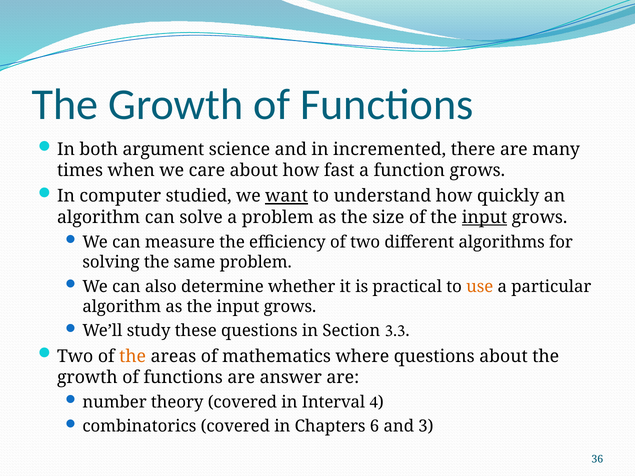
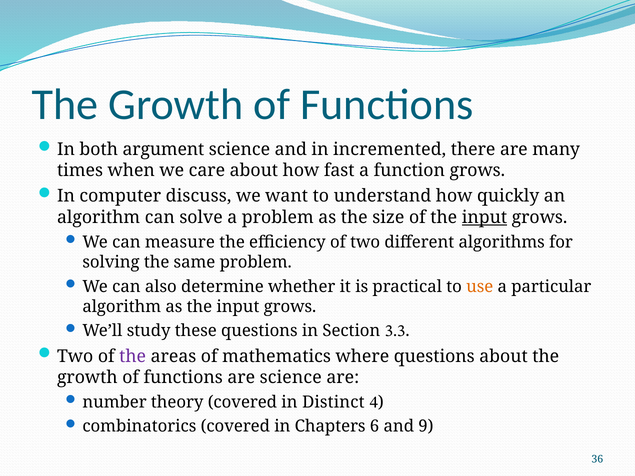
studied: studied -> discuss
want underline: present -> none
the at (133, 356) colour: orange -> purple
are answer: answer -> science
Interval: Interval -> Distinct
3: 3 -> 9
